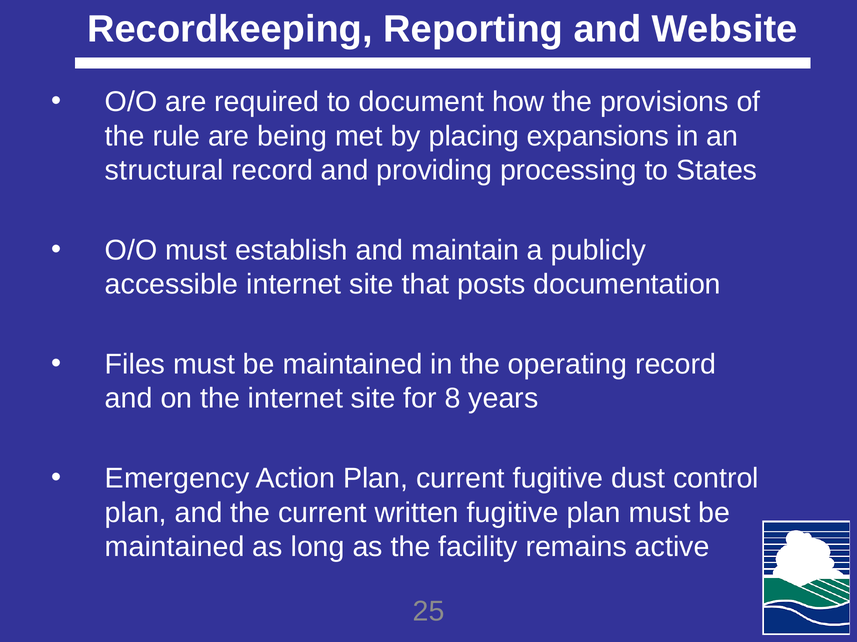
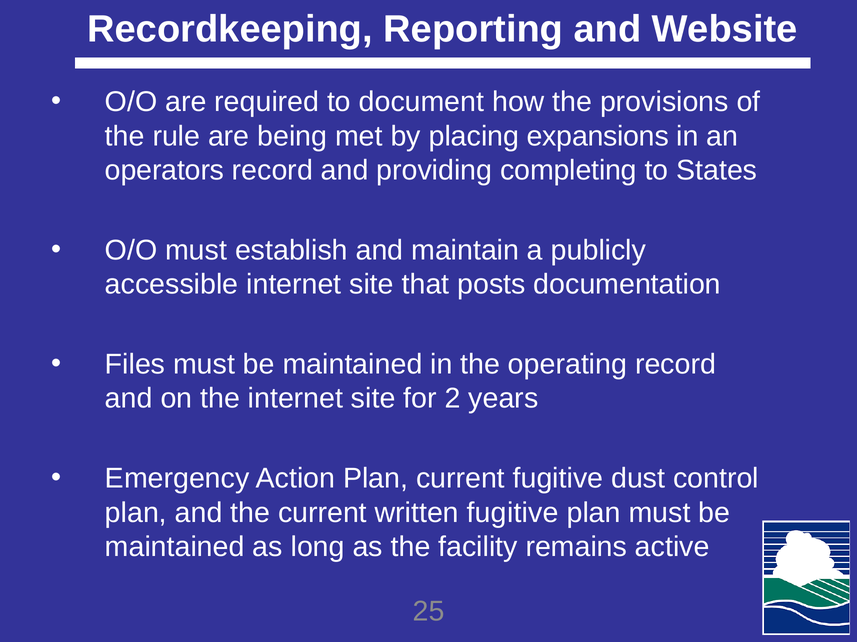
structural: structural -> operators
processing: processing -> completing
8: 8 -> 2
